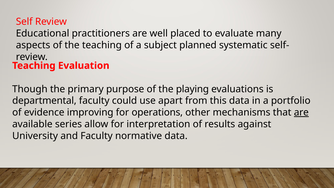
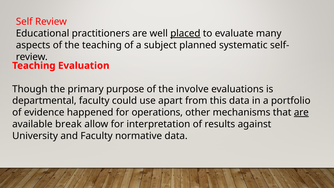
placed underline: none -> present
playing: playing -> involve
improving: improving -> happened
series: series -> break
